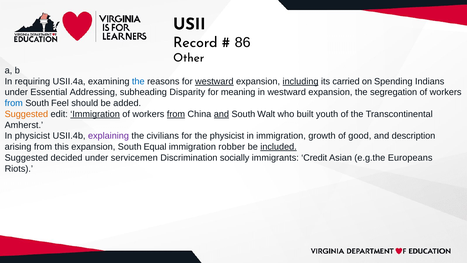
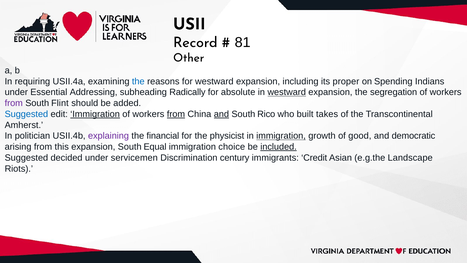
86: 86 -> 81
westward at (214, 81) underline: present -> none
including underline: present -> none
carried: carried -> proper
Disparity: Disparity -> Radically
meaning: meaning -> absolute
westward at (287, 92) underline: none -> present
from at (14, 103) colour: blue -> purple
Feel: Feel -> Flint
Suggested at (26, 114) colour: orange -> blue
Walt: Walt -> Rico
youth: youth -> takes
In physicist: physicist -> politician
civilians: civilians -> financial
immigration at (281, 136) underline: none -> present
description: description -> democratic
robber: robber -> choice
socially: socially -> century
Europeans: Europeans -> Landscape
